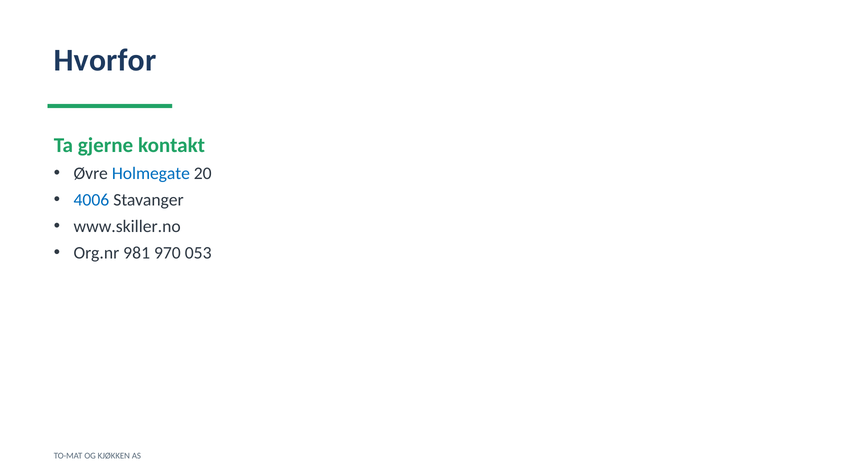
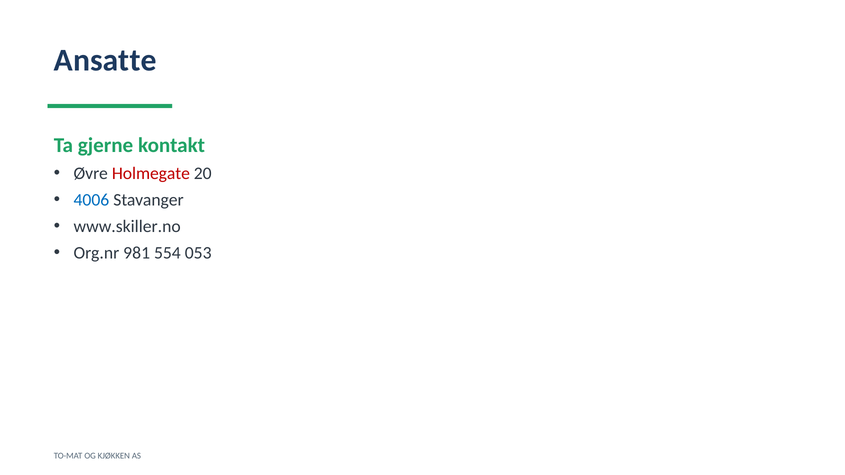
Hvorfor: Hvorfor -> Ansatte
Holmegate colour: blue -> red
970: 970 -> 554
